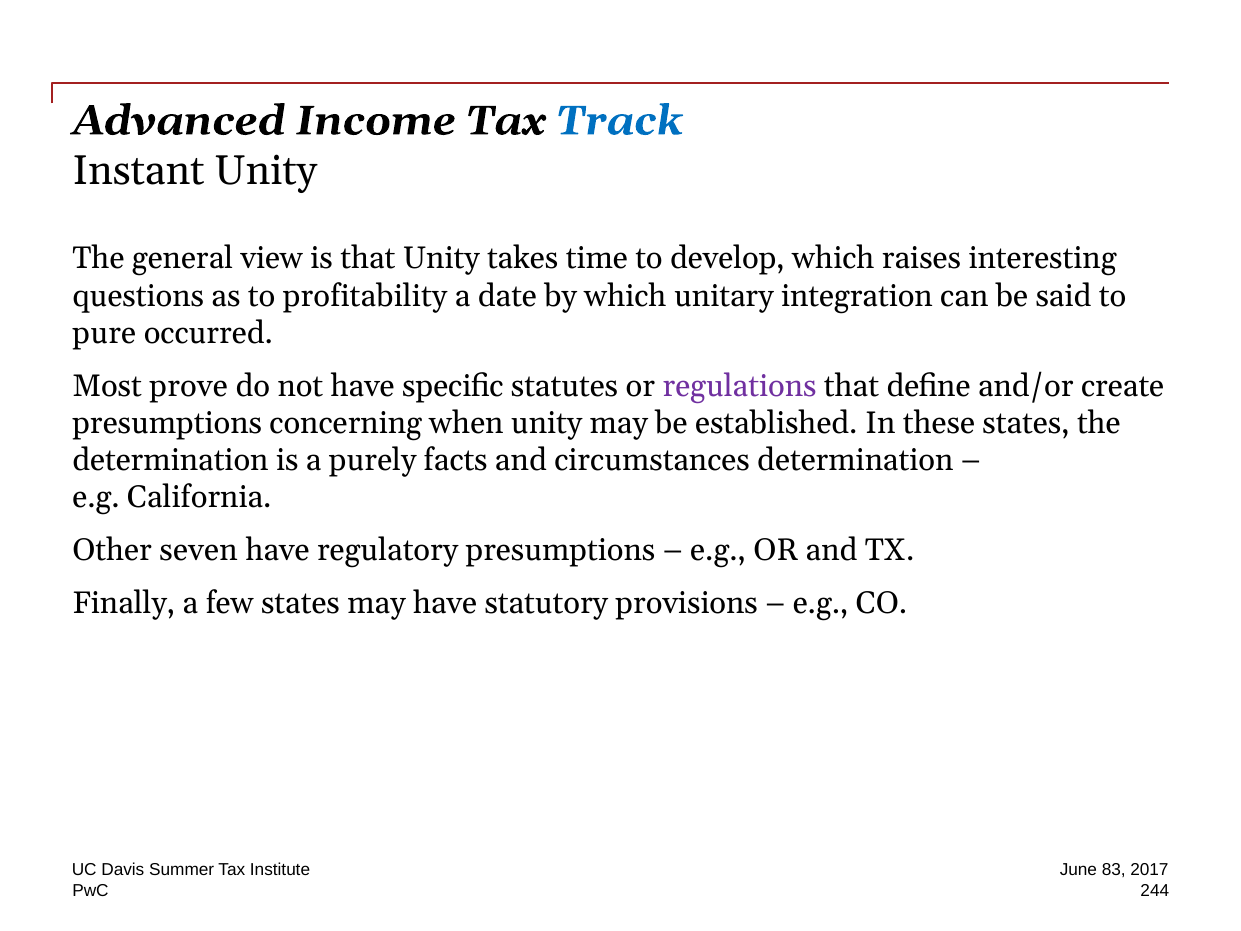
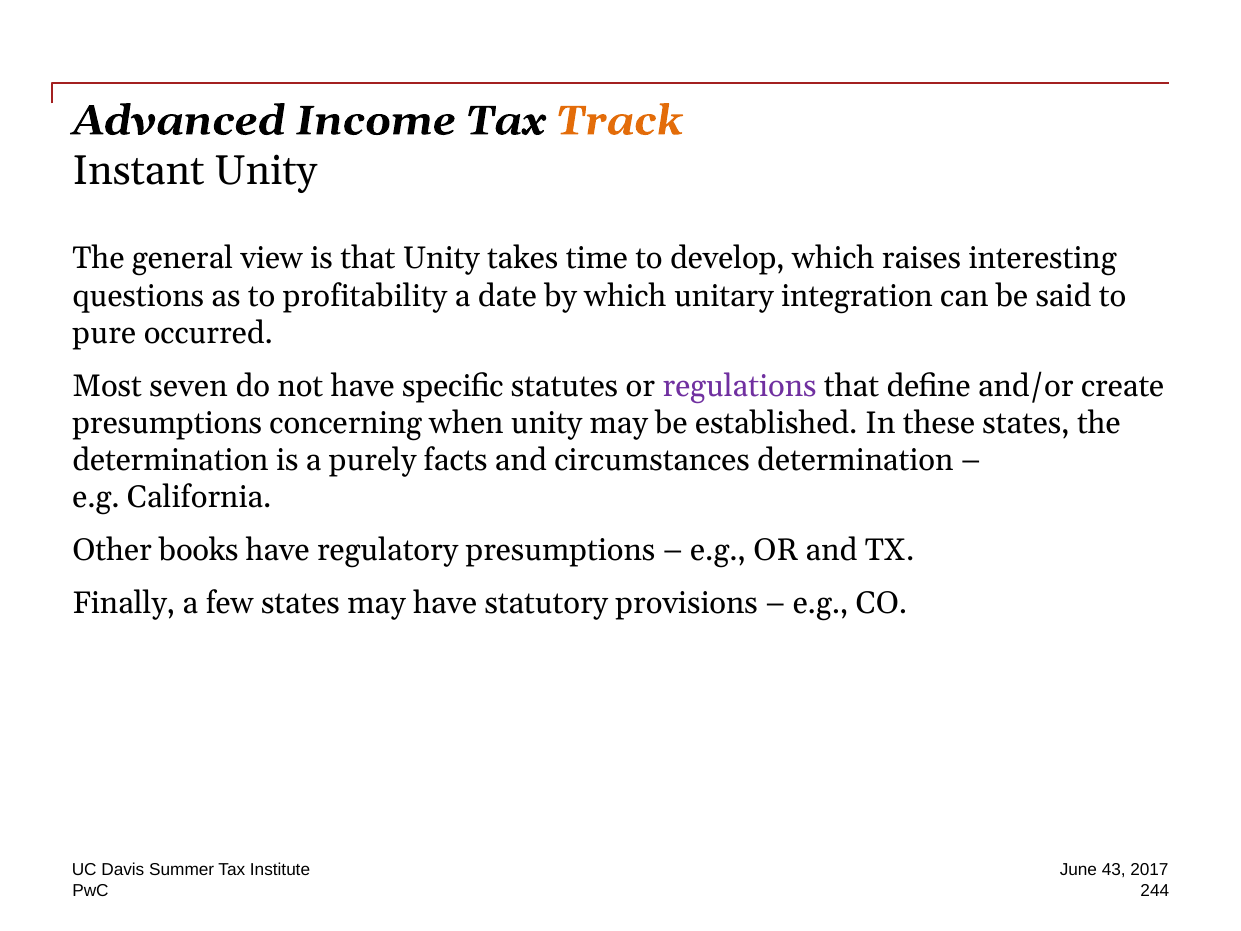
Track colour: blue -> orange
prove: prove -> seven
seven: seven -> books
83: 83 -> 43
